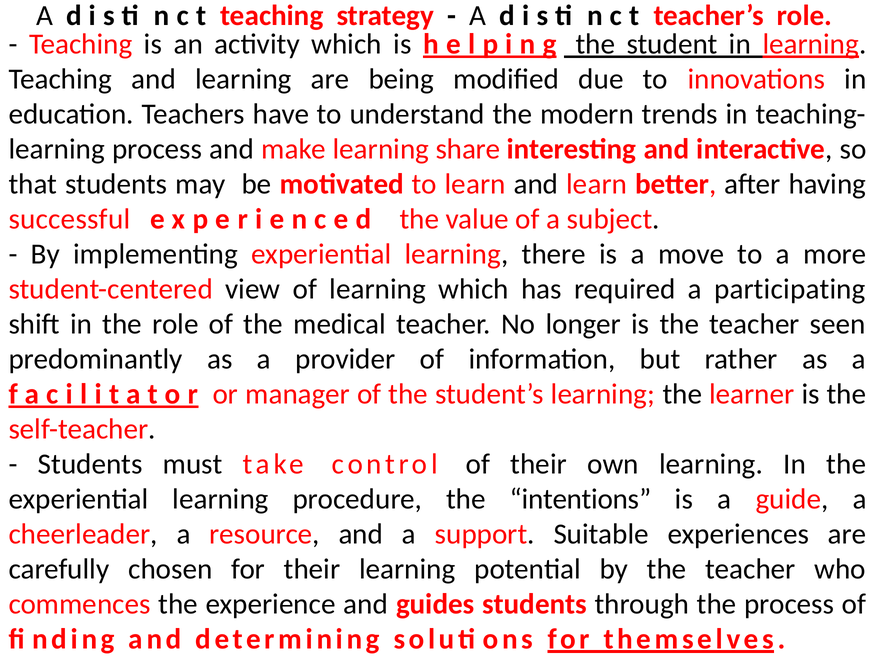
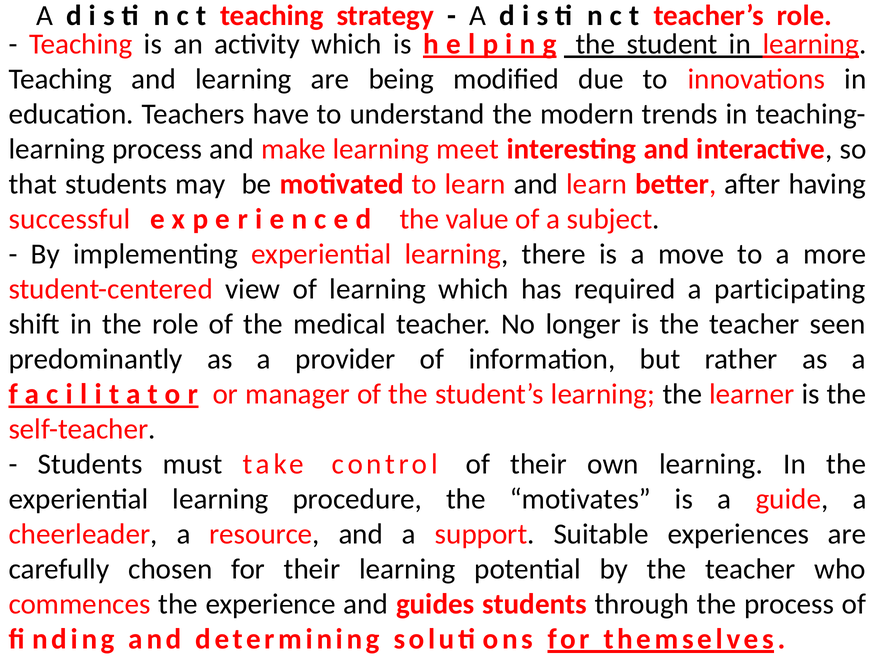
share: share -> meet
intentions: intentions -> motivates
